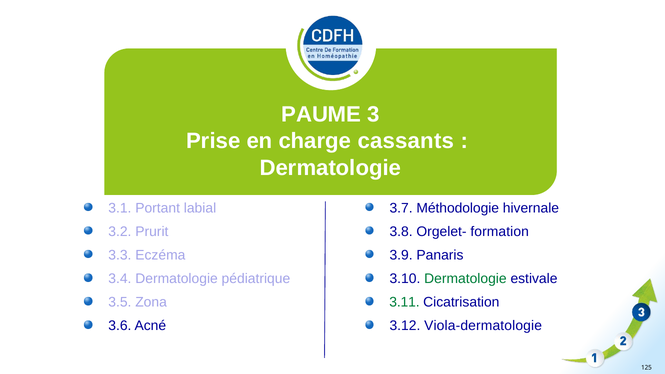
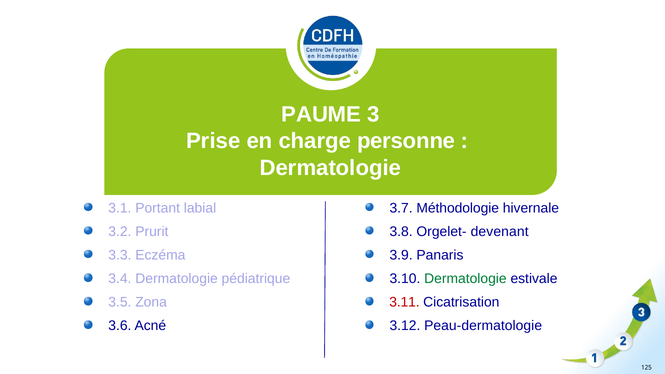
cassants: cassants -> personne
formation: formation -> devenant
3.11 colour: green -> red
Viola-dermatologie: Viola-dermatologie -> Peau-dermatologie
